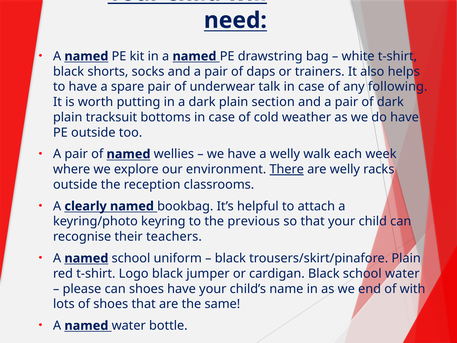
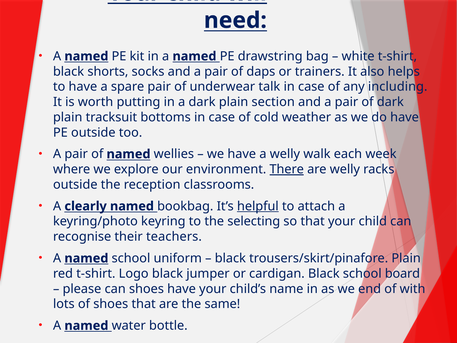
following: following -> including
helpful underline: none -> present
previous: previous -> selecting
school water: water -> board
